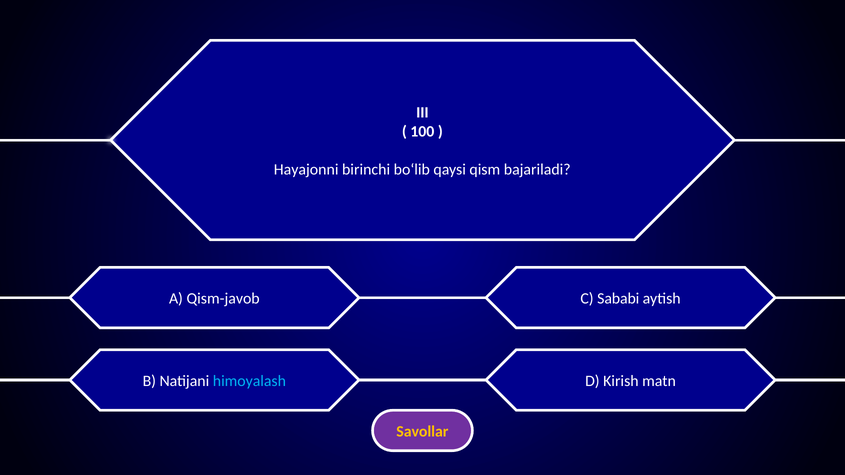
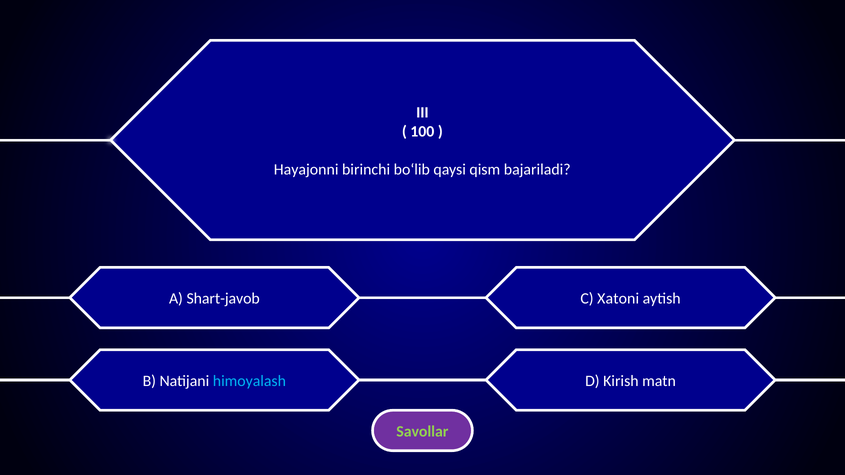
Qism-javob: Qism-javob -> Shart-javob
Sababi: Sababi -> Xatoni
Savollar colour: yellow -> light green
